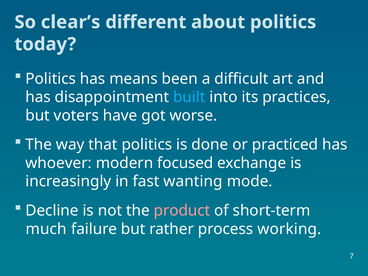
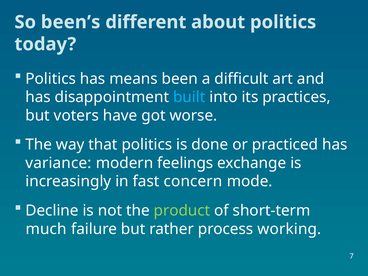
clear’s: clear’s -> been’s
whoever: whoever -> variance
focused: focused -> feelings
wanting: wanting -> concern
product colour: pink -> light green
